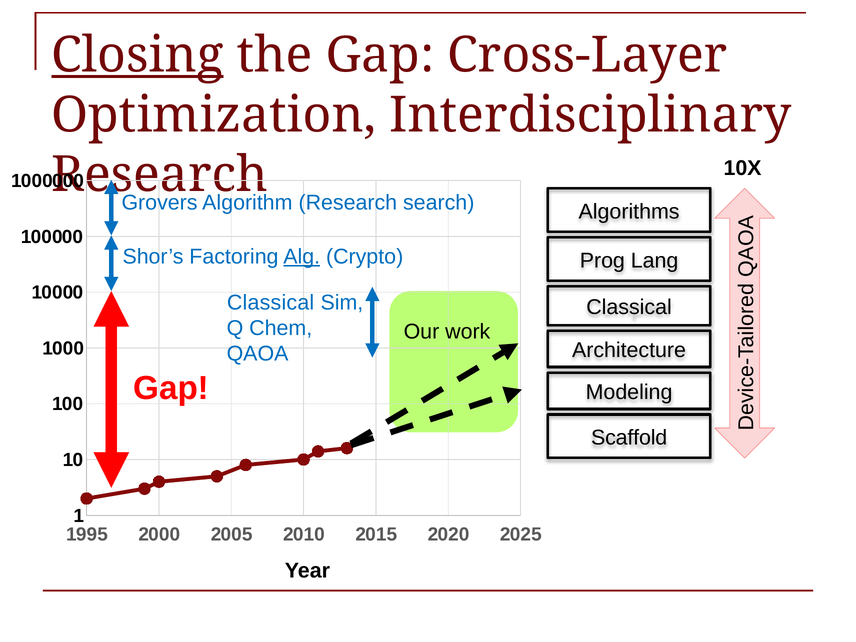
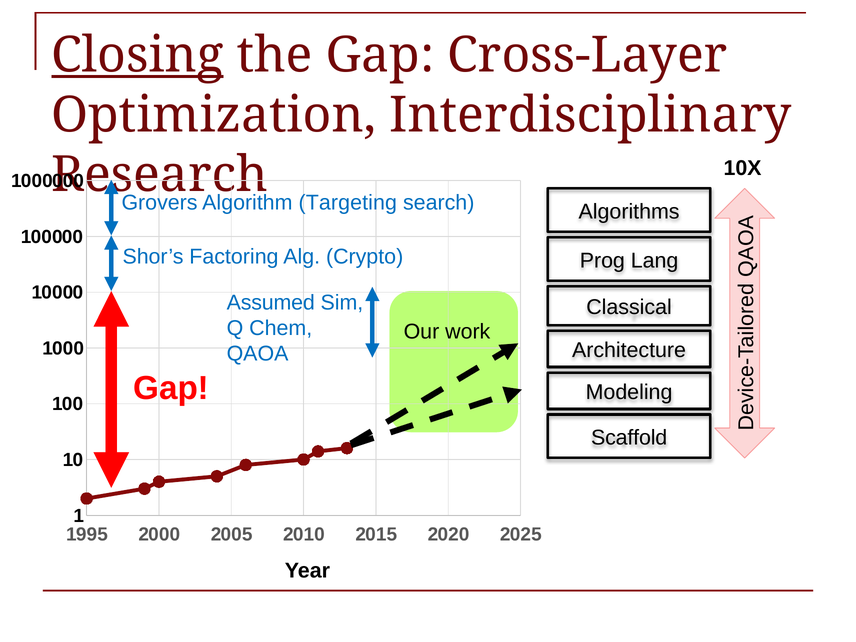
Research at (348, 203): Research -> Targeting
Alg underline: present -> none
Classical at (271, 302): Classical -> Assumed
